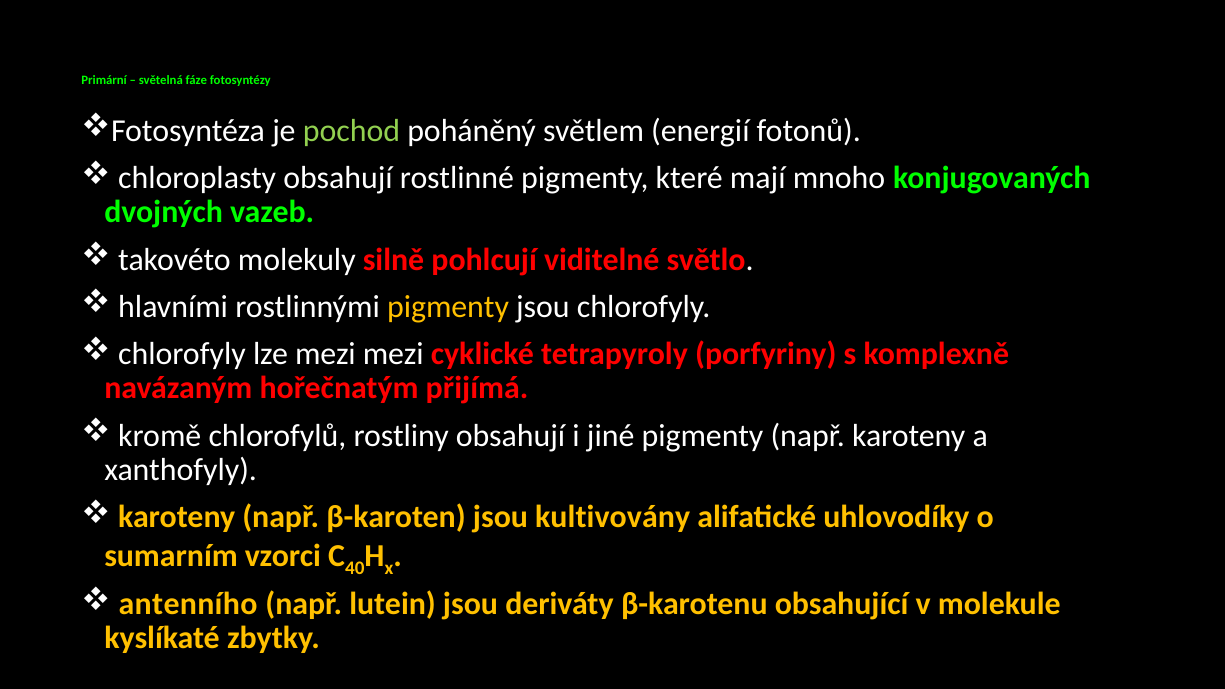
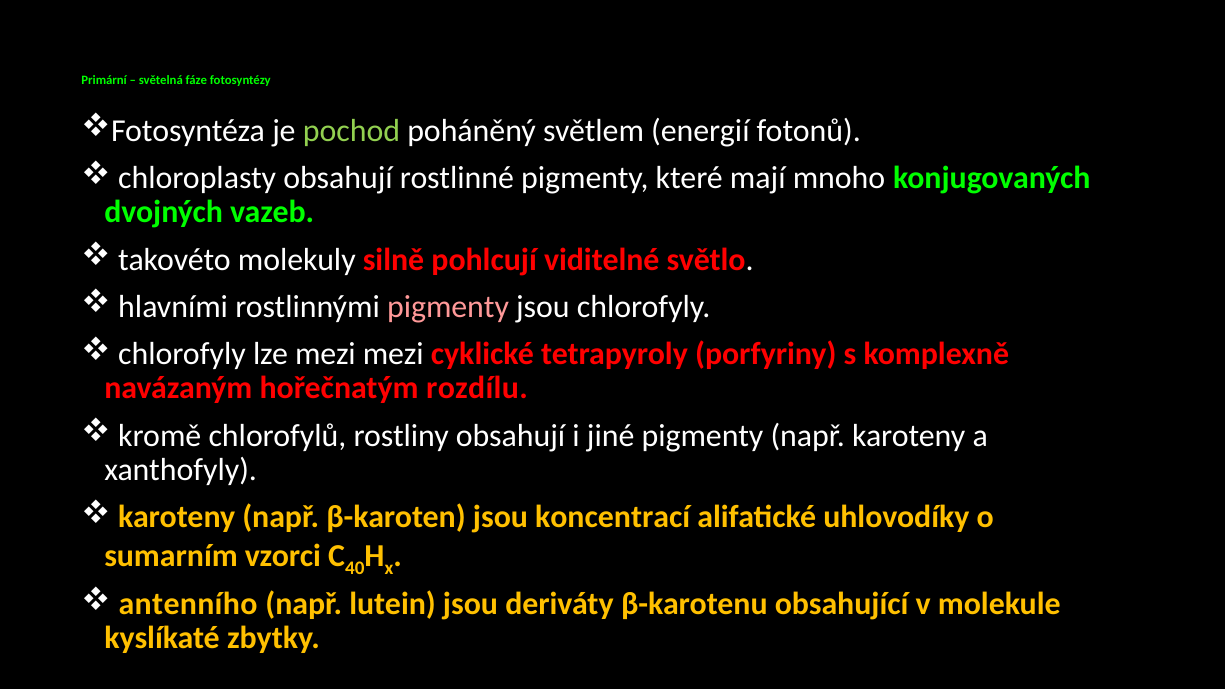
pigmenty at (448, 307) colour: yellow -> pink
přijímá: přijímá -> rozdílu
kultivovány: kultivovány -> koncentrací
